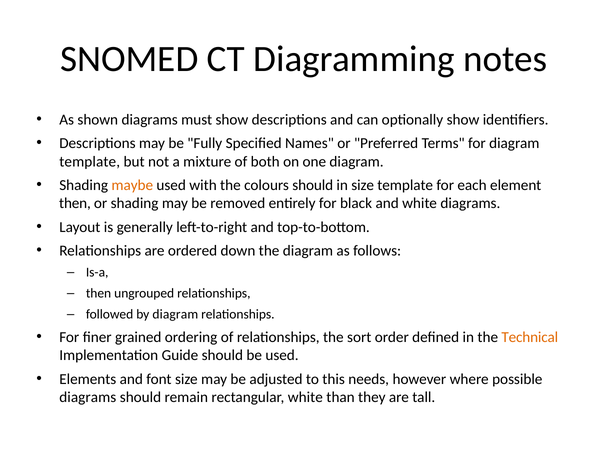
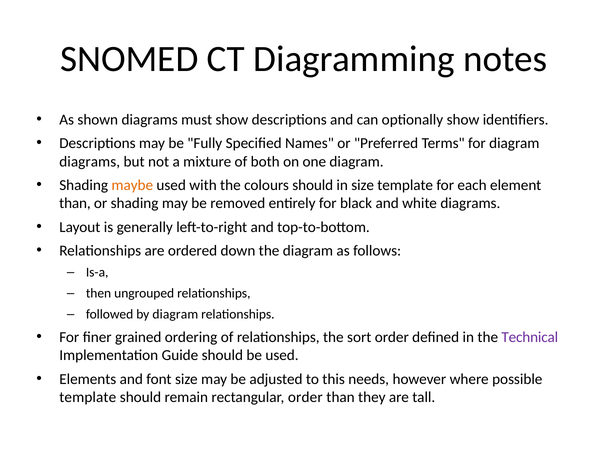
template at (90, 162): template -> diagrams
then at (75, 203): then -> than
Technical colour: orange -> purple
diagrams at (88, 397): diagrams -> template
rectangular white: white -> order
